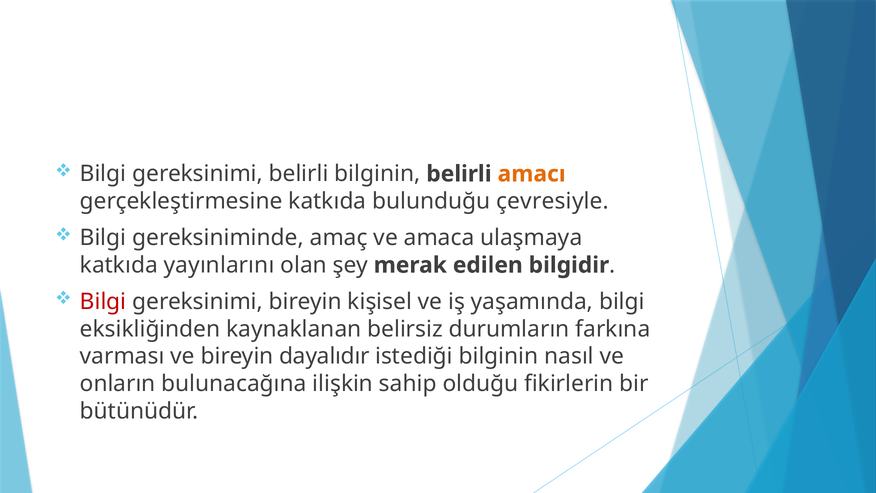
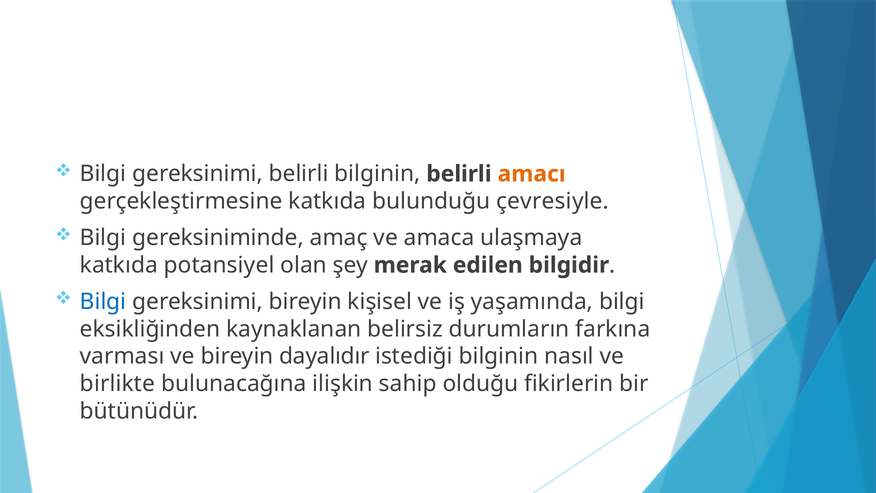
yayınlarını: yayınlarını -> potansiyel
Bilgi at (103, 302) colour: red -> blue
onların: onların -> birlikte
